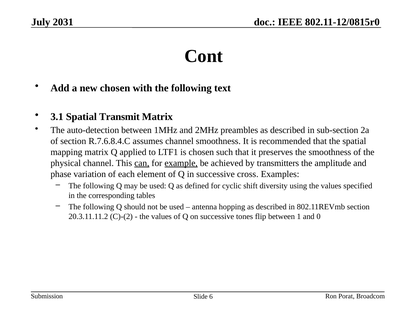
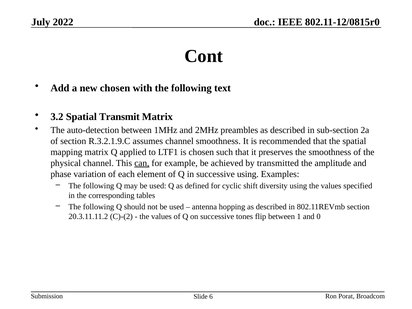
2031: 2031 -> 2022
3.1: 3.1 -> 3.2
R.7.6.8.4.C: R.7.6.8.4.C -> R.3.2.1.9.C
example underline: present -> none
transmitters: transmitters -> transmitted
successive cross: cross -> using
